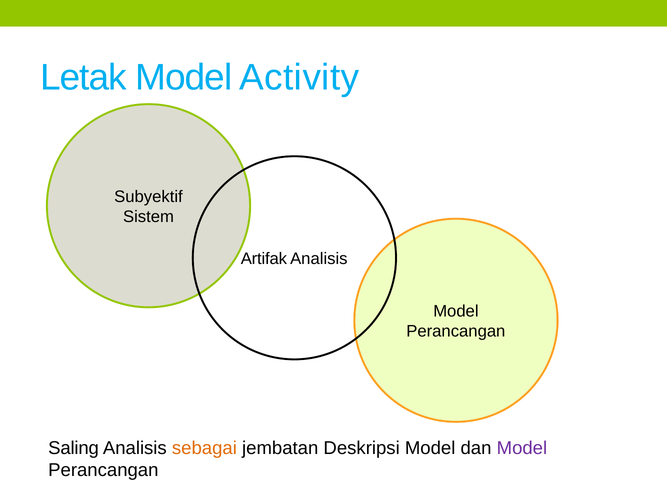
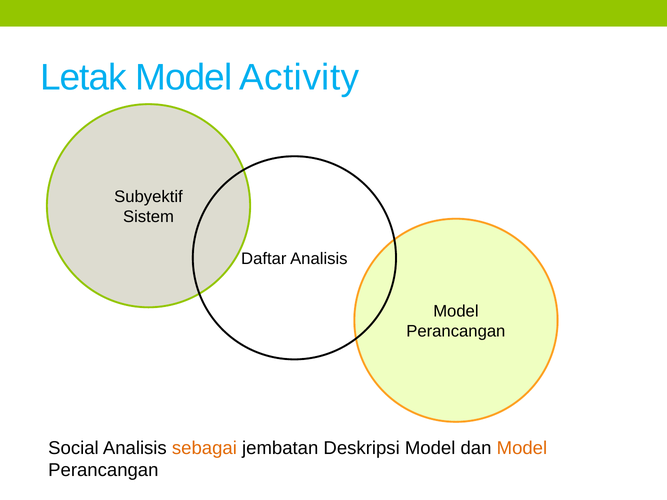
Artifak: Artifak -> Daftar
Saling: Saling -> Social
Model at (522, 448) colour: purple -> orange
